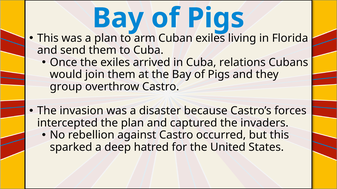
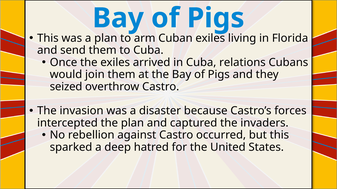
group: group -> seized
